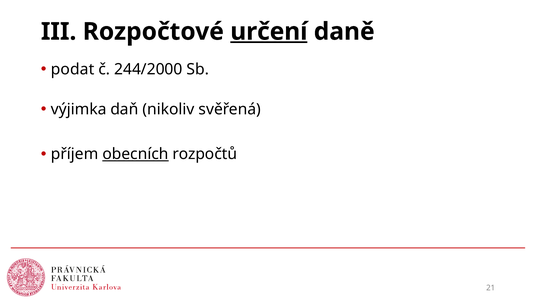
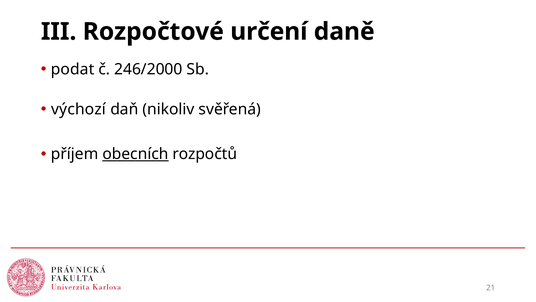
určení underline: present -> none
244/2000: 244/2000 -> 246/2000
výjimka: výjimka -> výchozí
